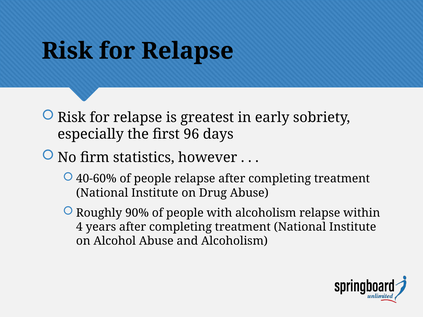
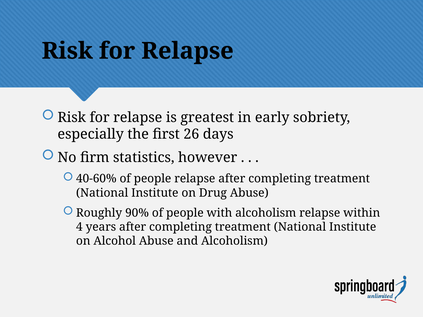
96: 96 -> 26
